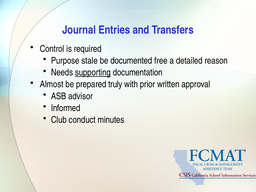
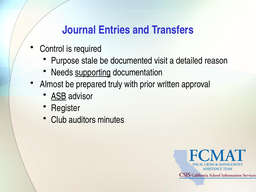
free: free -> visit
ASB underline: none -> present
Informed: Informed -> Register
conduct: conduct -> auditors
